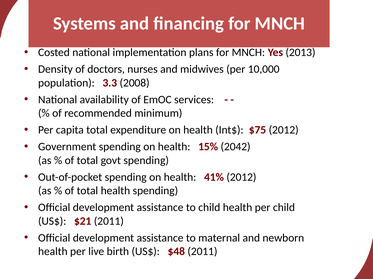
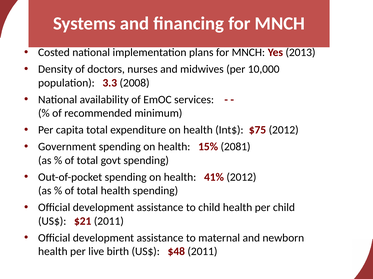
2042: 2042 -> 2081
